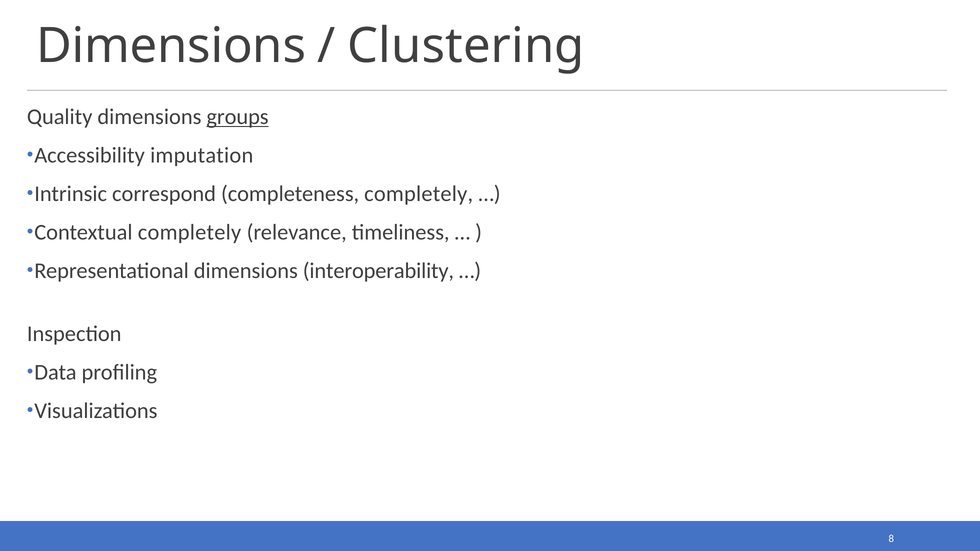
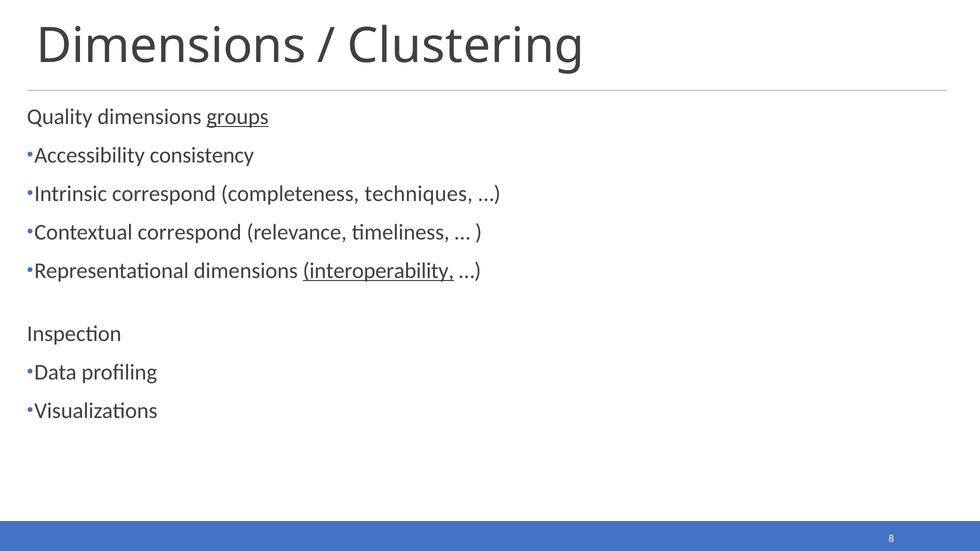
imputation: imputation -> consistency
completeness completely: completely -> techniques
Contextual completely: completely -> correspond
interoperability underline: none -> present
